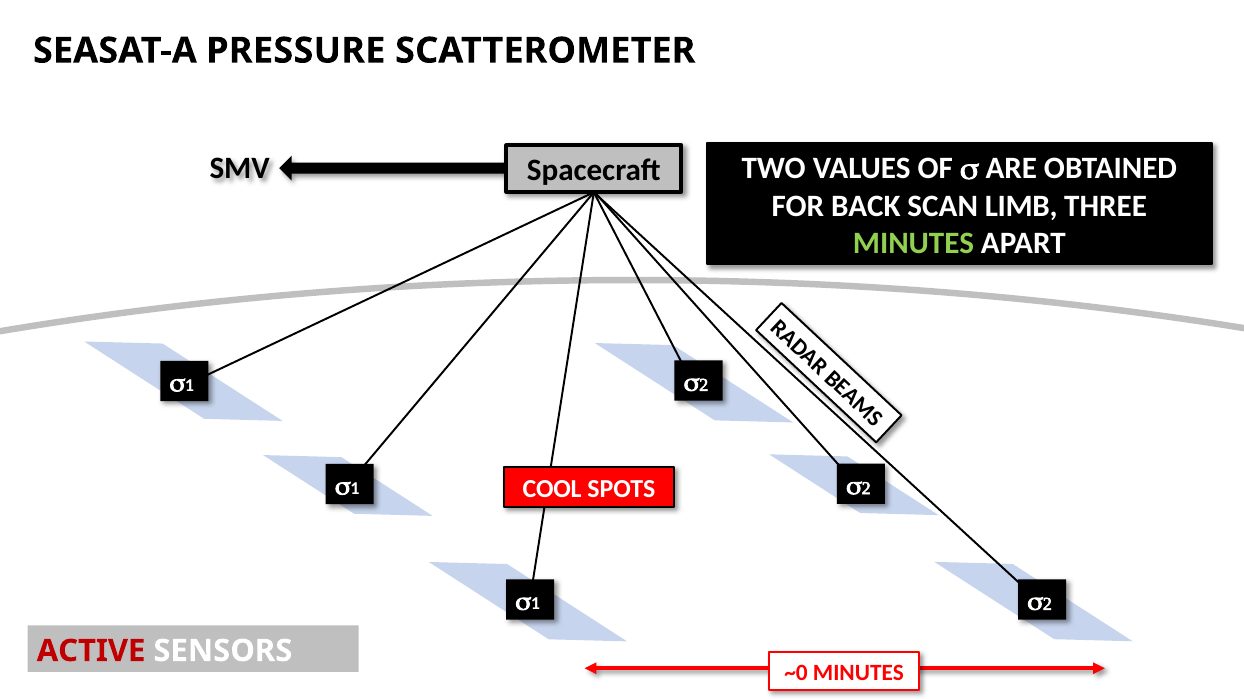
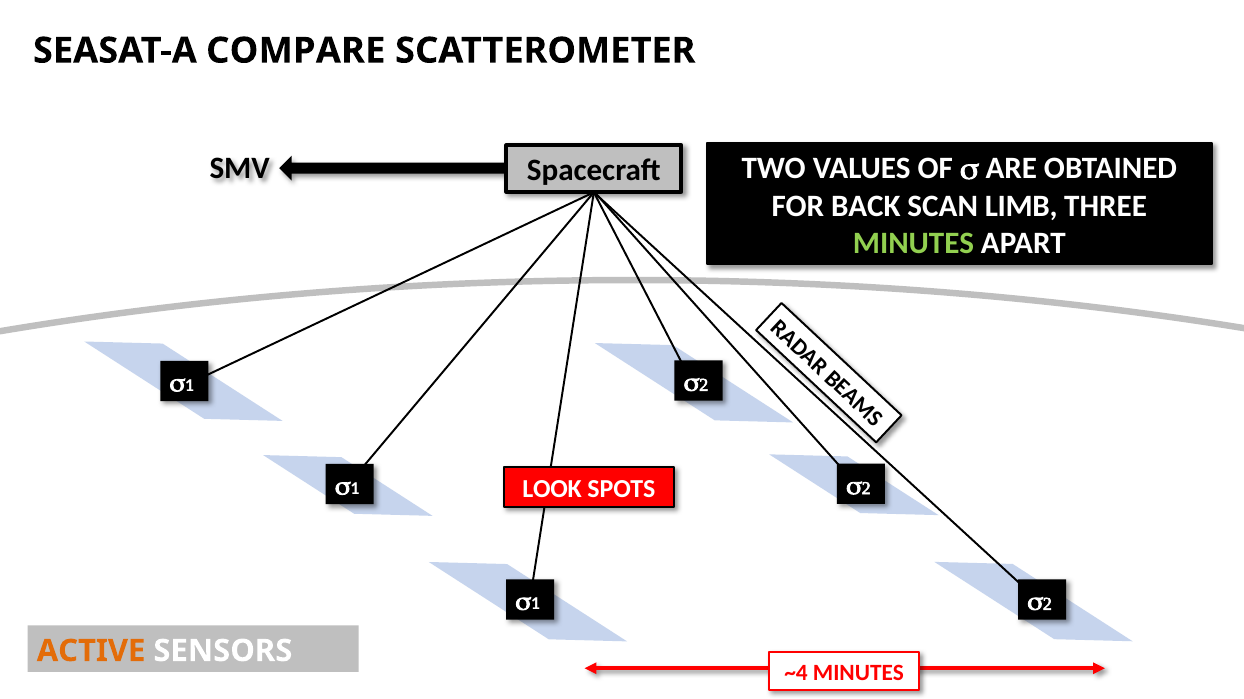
PRESSURE: PRESSURE -> COMPARE
COOL: COOL -> LOOK
ACTIVE colour: red -> orange
~0: ~0 -> ~4
